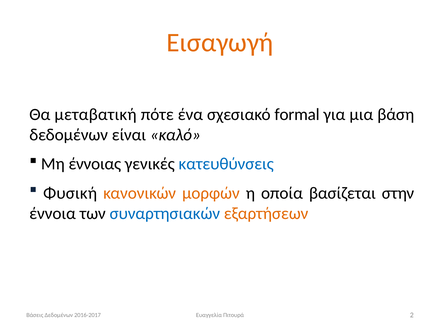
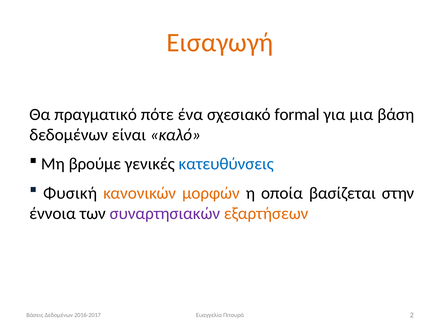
μεταβατική: μεταβατική -> πραγματικό
έννοιας: έννοιας -> βρούμε
συναρτησιακών colour: blue -> purple
